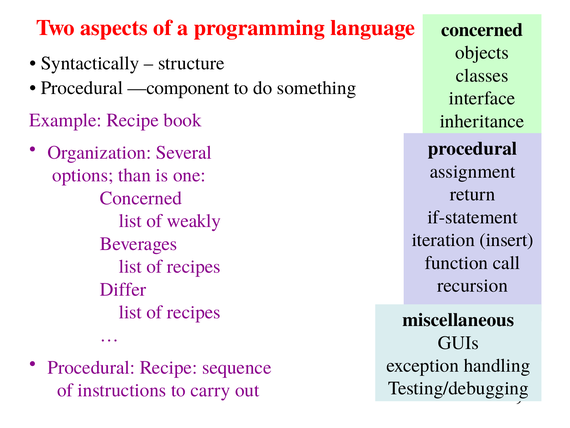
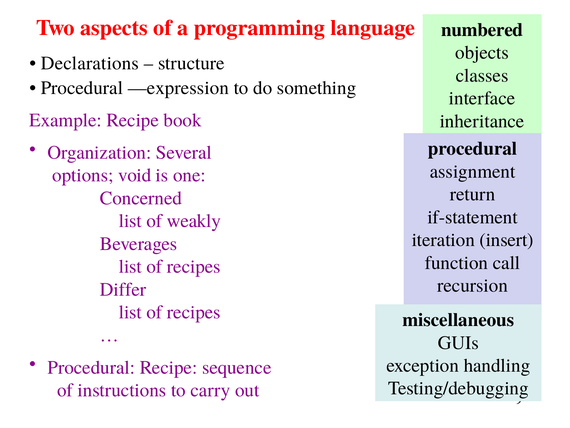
concerned at (482, 30): concerned -> numbered
Syntactically: Syntactically -> Declarations
—component: —component -> —expression
than: than -> void
